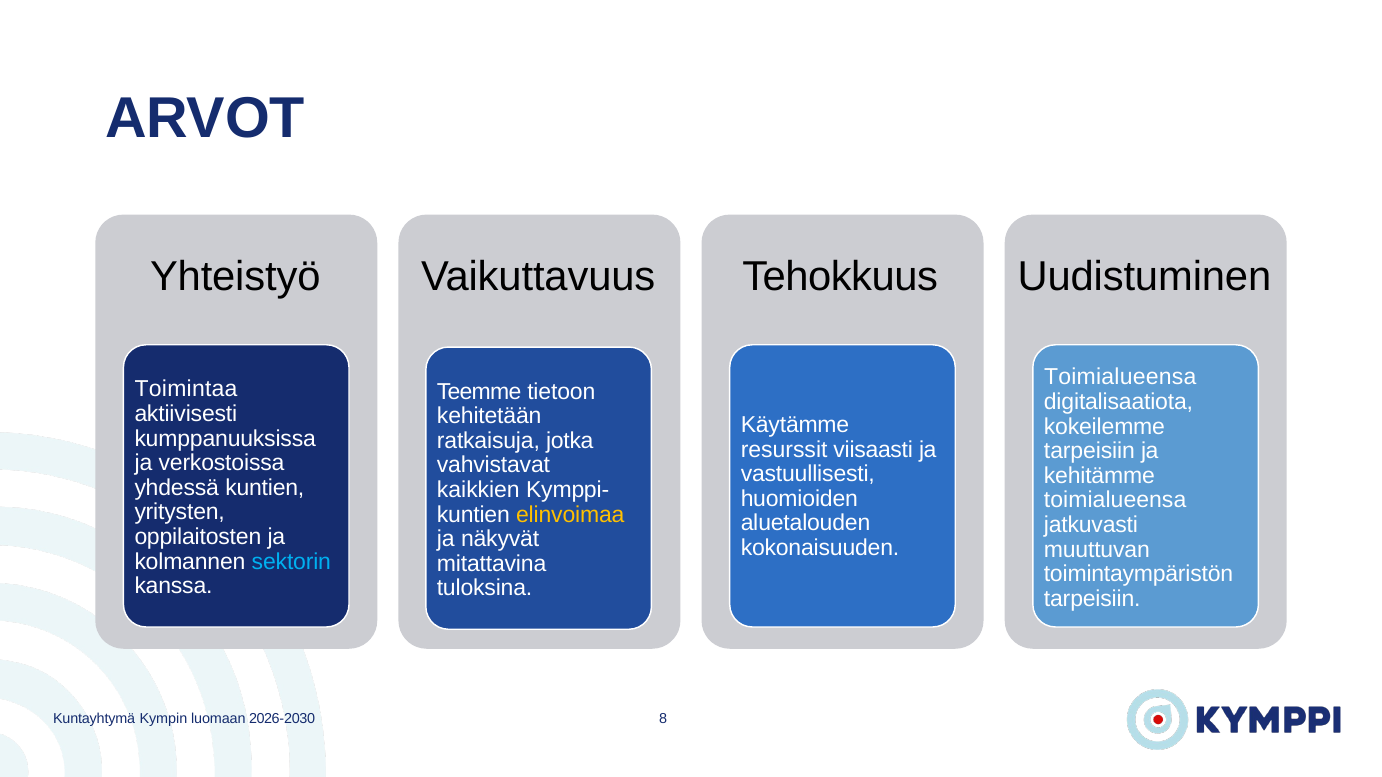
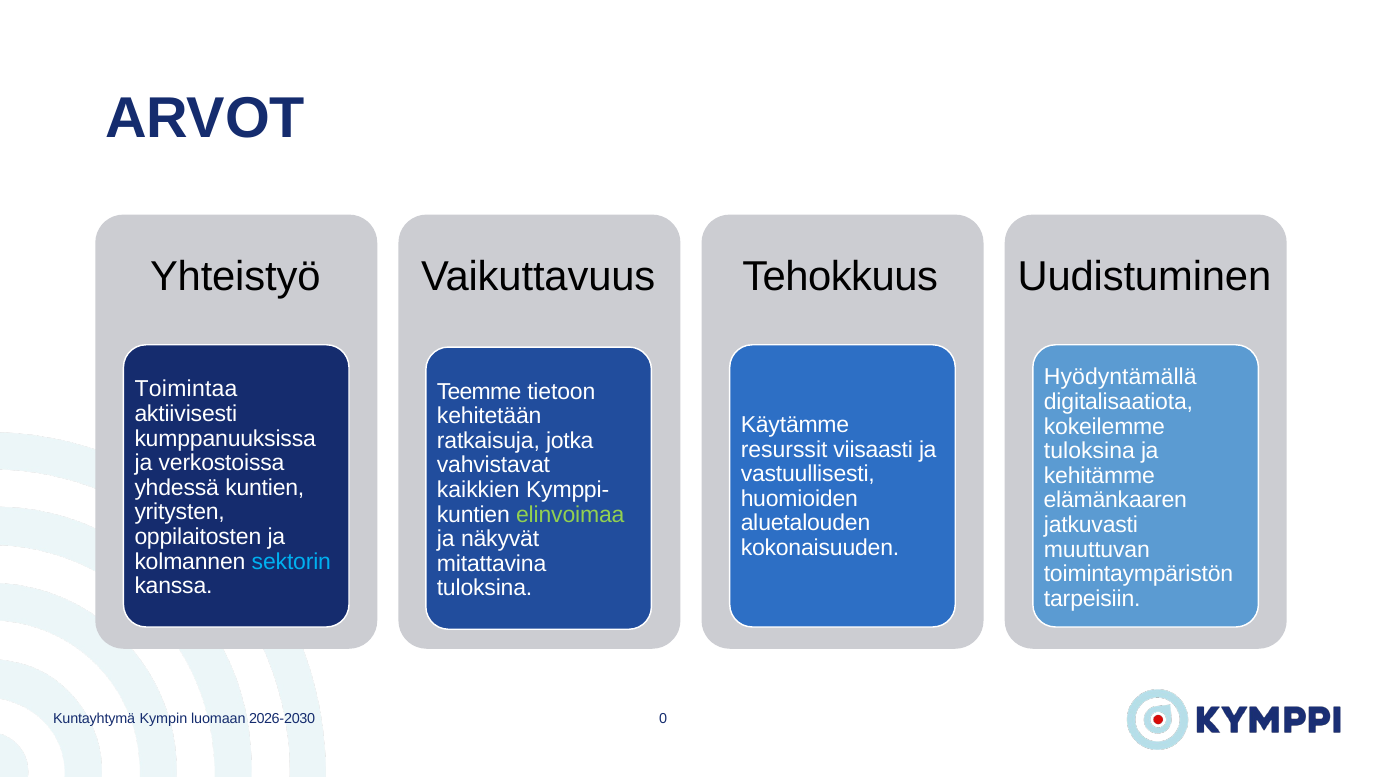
Toimialueensa at (1120, 377): Toimialueensa -> Hyödyntämällä
tarpeisiin at (1089, 451): tarpeisiin -> tuloksina
toimialueensa at (1115, 501): toimialueensa -> elämänkaaren
elinvoimaa colour: yellow -> light green
8: 8 -> 0
